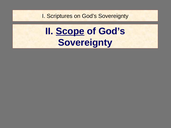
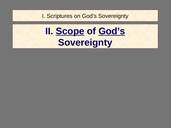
God’s at (112, 31) underline: none -> present
